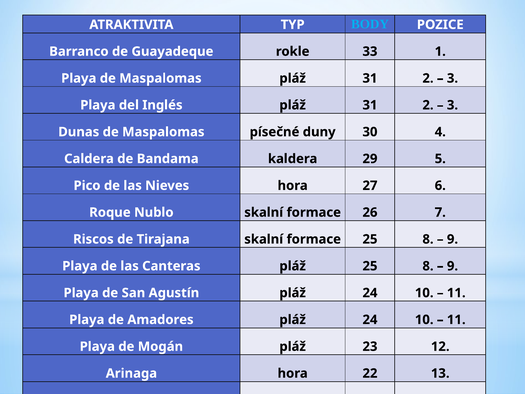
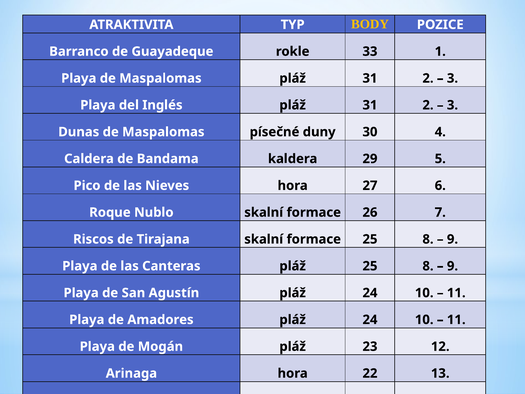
BODY colour: light blue -> yellow
